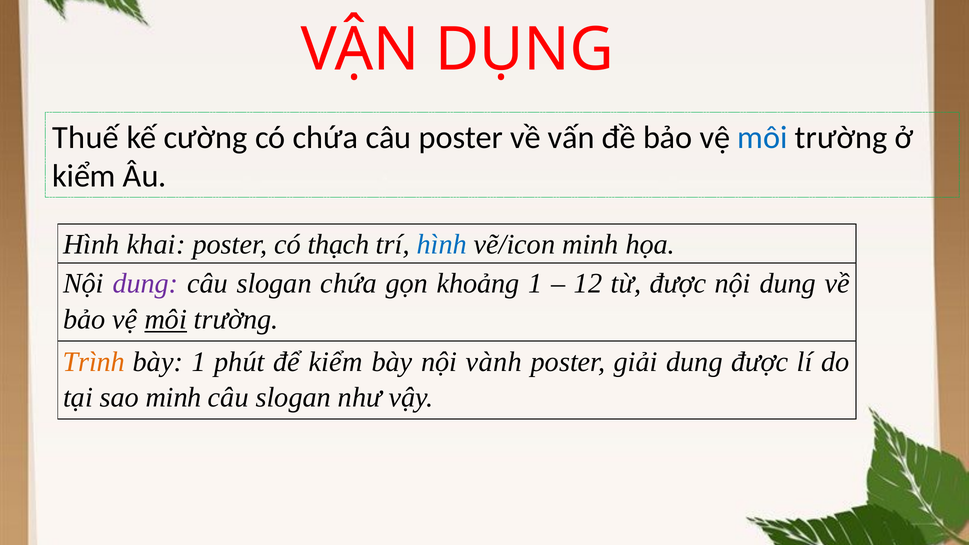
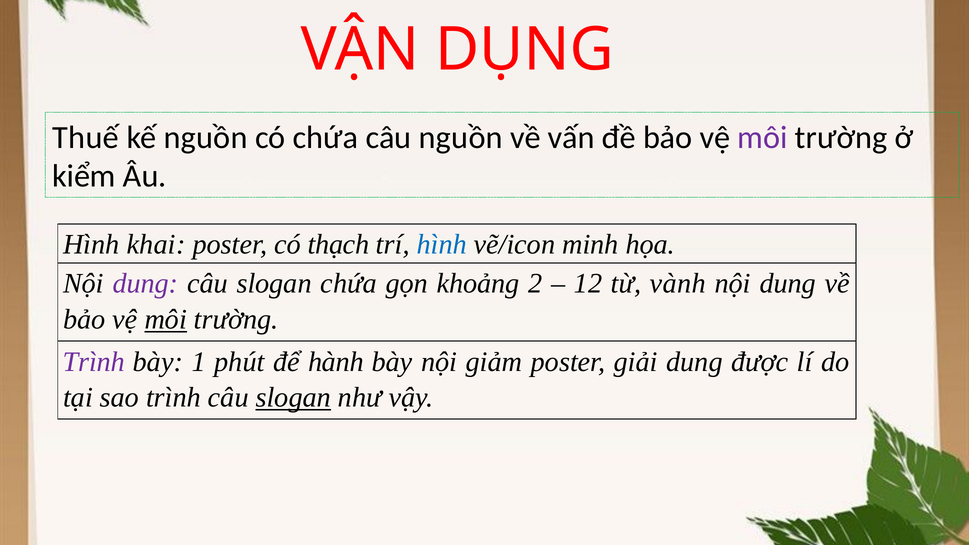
kế cường: cường -> nguồn
câu poster: poster -> nguồn
môi at (763, 138) colour: blue -> purple
khoảng 1: 1 -> 2
từ được: được -> vành
Trình at (94, 362) colour: orange -> purple
để kiểm: kiểm -> hành
vành: vành -> giảm
sao minh: minh -> trình
slogan at (293, 398) underline: none -> present
